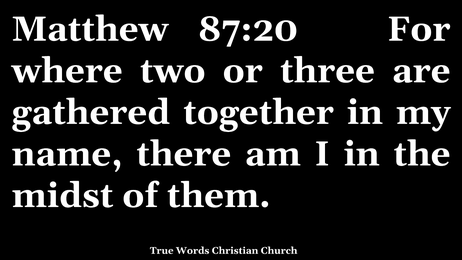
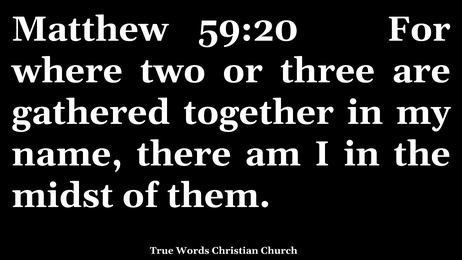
87:20: 87:20 -> 59:20
